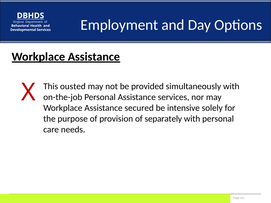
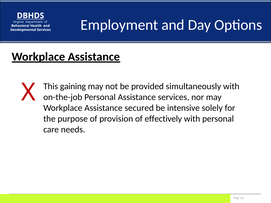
ousted: ousted -> gaining
separately: separately -> effectively
